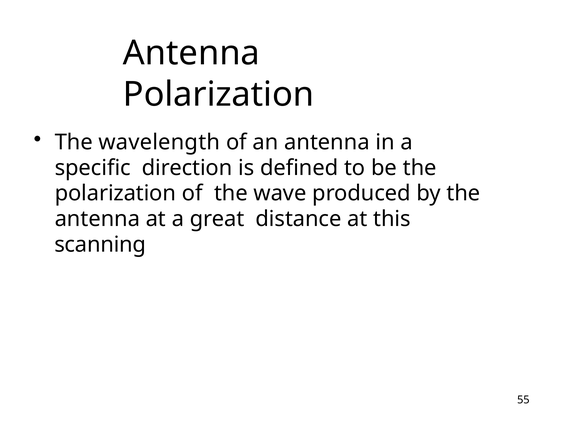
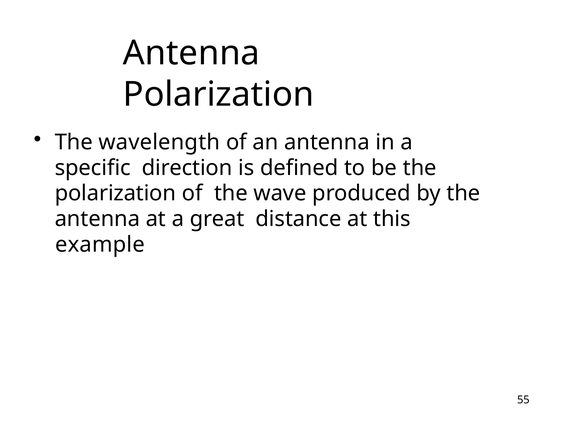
scanning: scanning -> example
